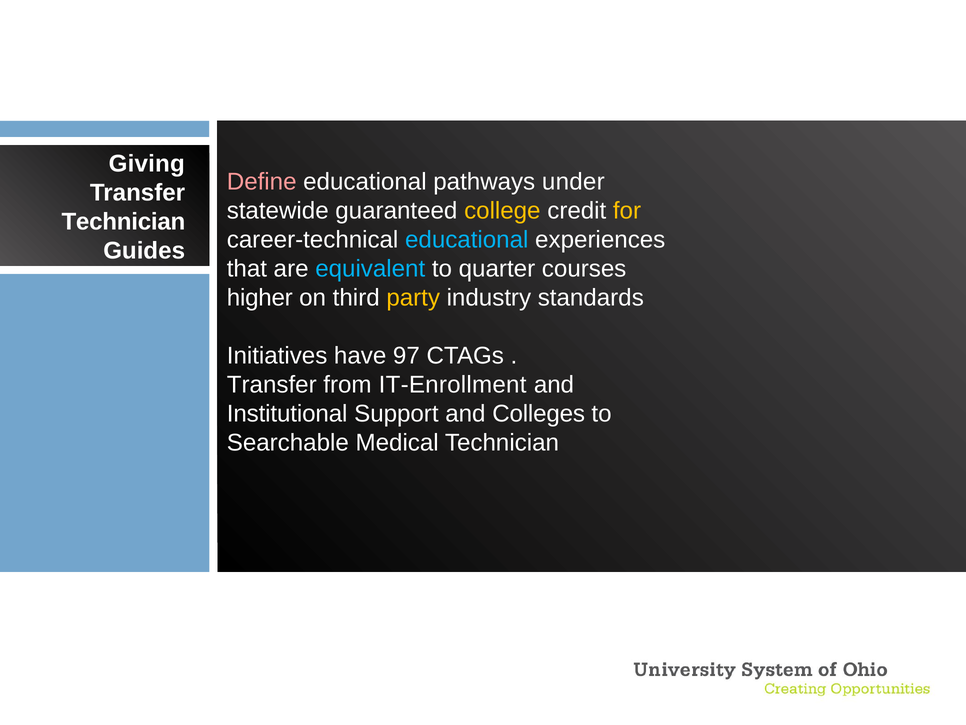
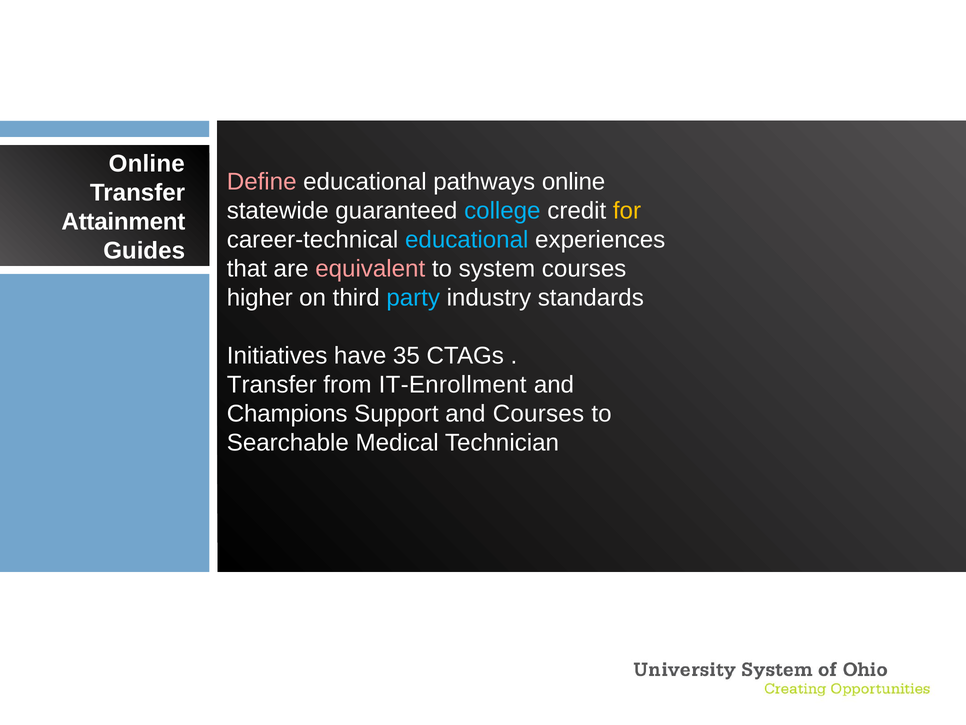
Giving at (147, 163): Giving -> Online
pathways under: under -> online
college colour: yellow -> light blue
Technician at (123, 221): Technician -> Attainment
equivalent colour: light blue -> pink
quarter: quarter -> system
party colour: yellow -> light blue
97: 97 -> 35
Institutional: Institutional -> Champions
and Colleges: Colleges -> Courses
